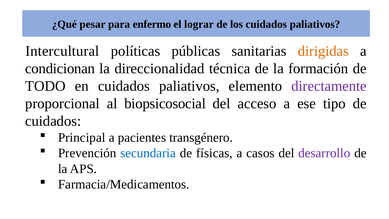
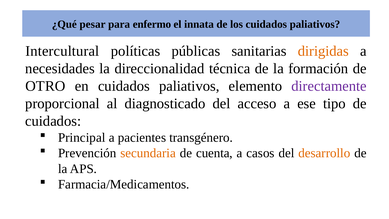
lograr: lograr -> innata
condicionan: condicionan -> necesidades
TODO: TODO -> OTRO
biopsicosocial: biopsicosocial -> diagnosticado
secundaria colour: blue -> orange
físicas: físicas -> cuenta
desarrollo colour: purple -> orange
